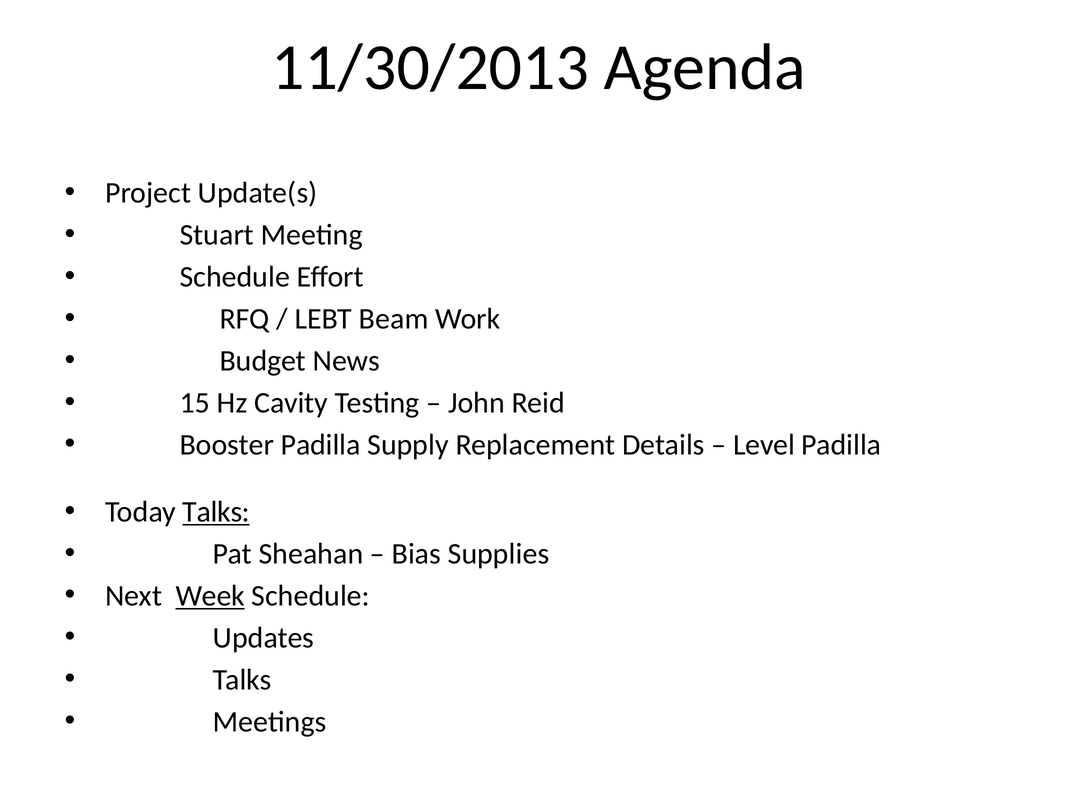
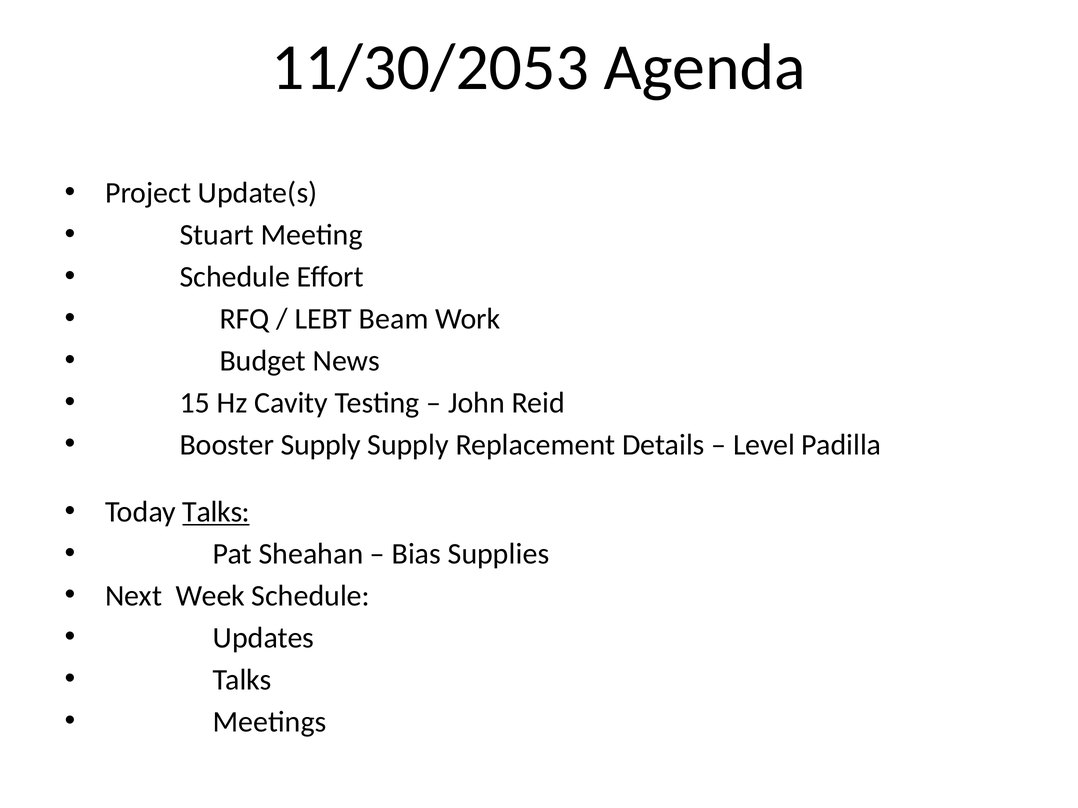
11/30/2013: 11/30/2013 -> 11/30/2053
Booster Padilla: Padilla -> Supply
Week underline: present -> none
